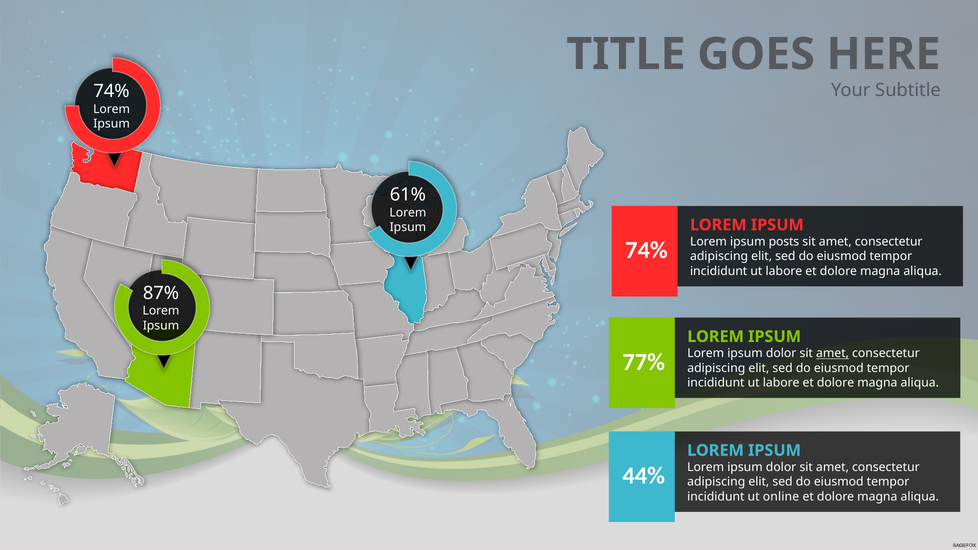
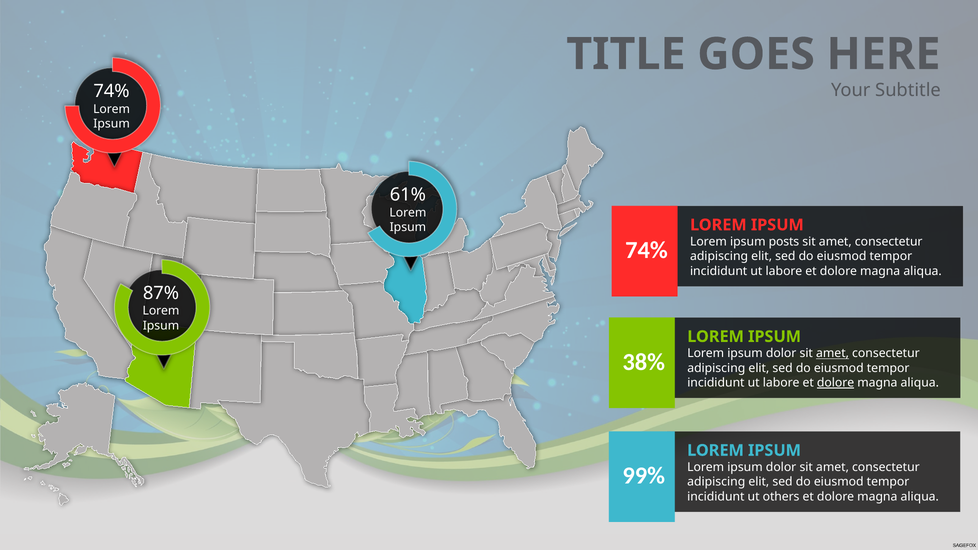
77%: 77% -> 38%
dolore at (836, 383) underline: none -> present
44%: 44% -> 99%
online: online -> others
